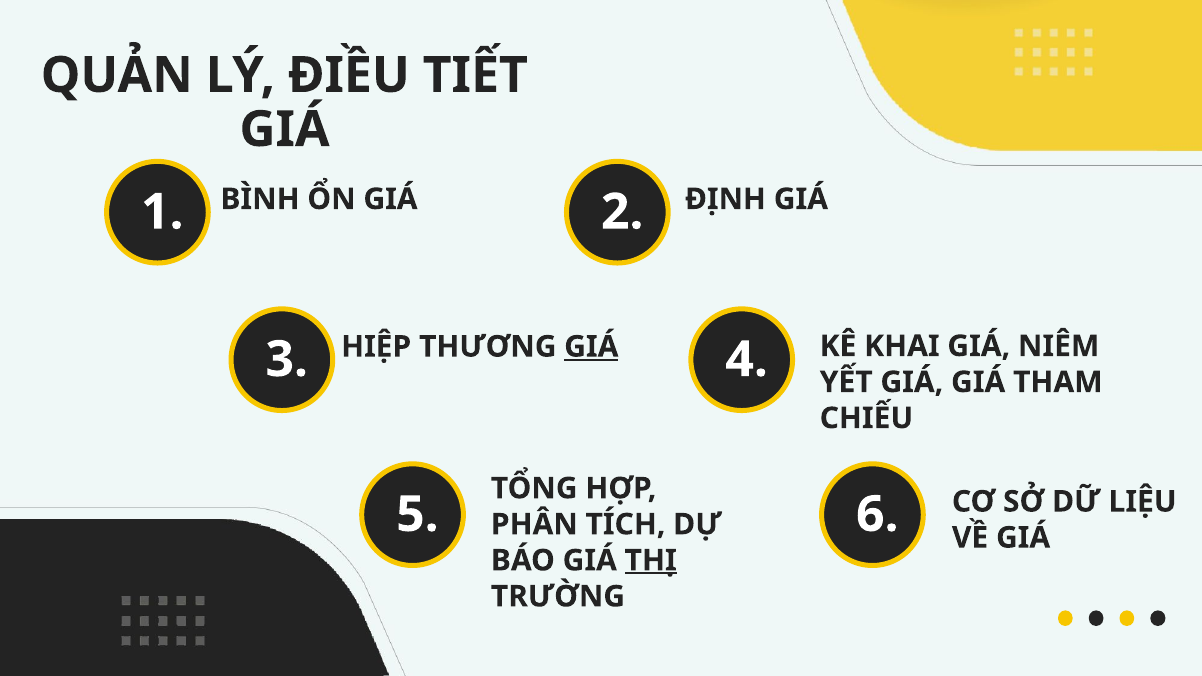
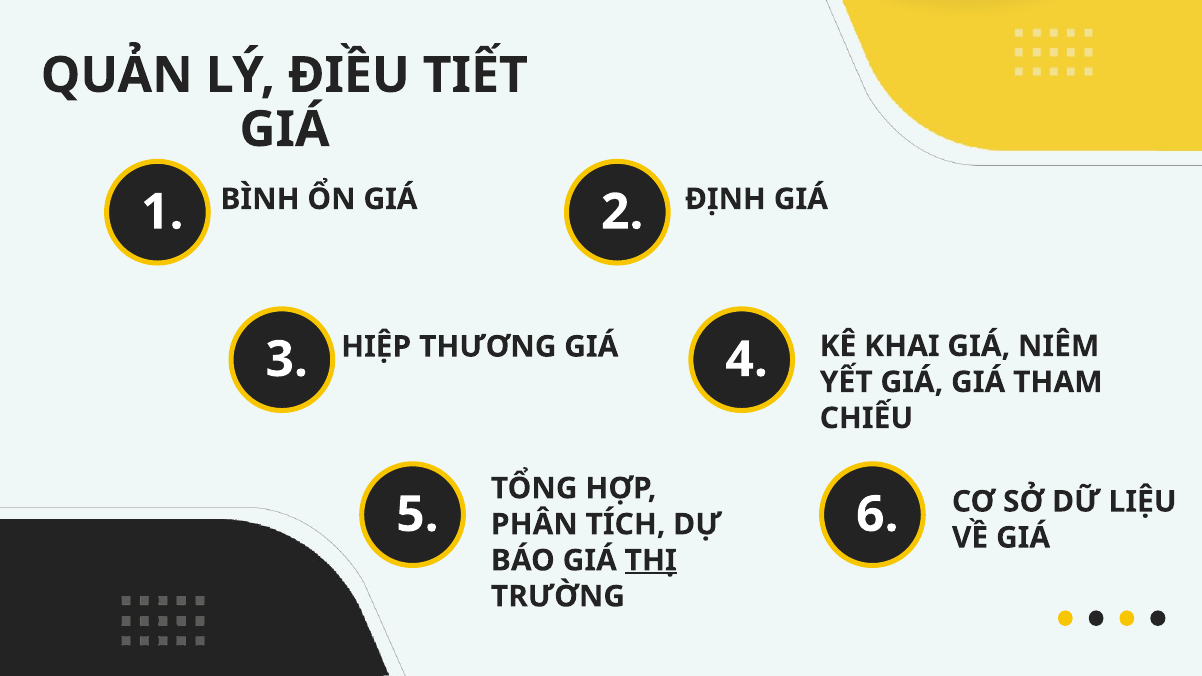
GIÁ at (591, 347) underline: present -> none
